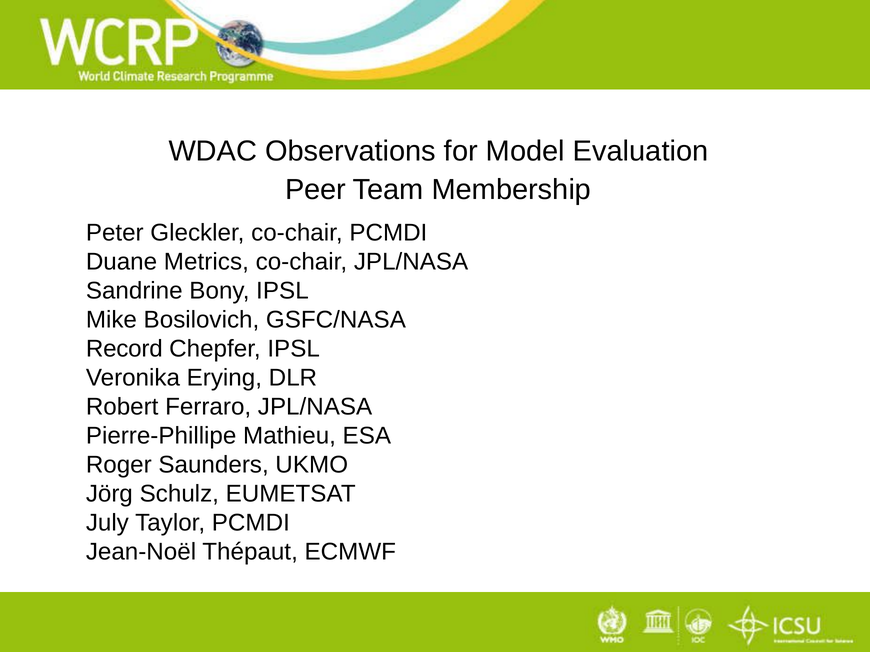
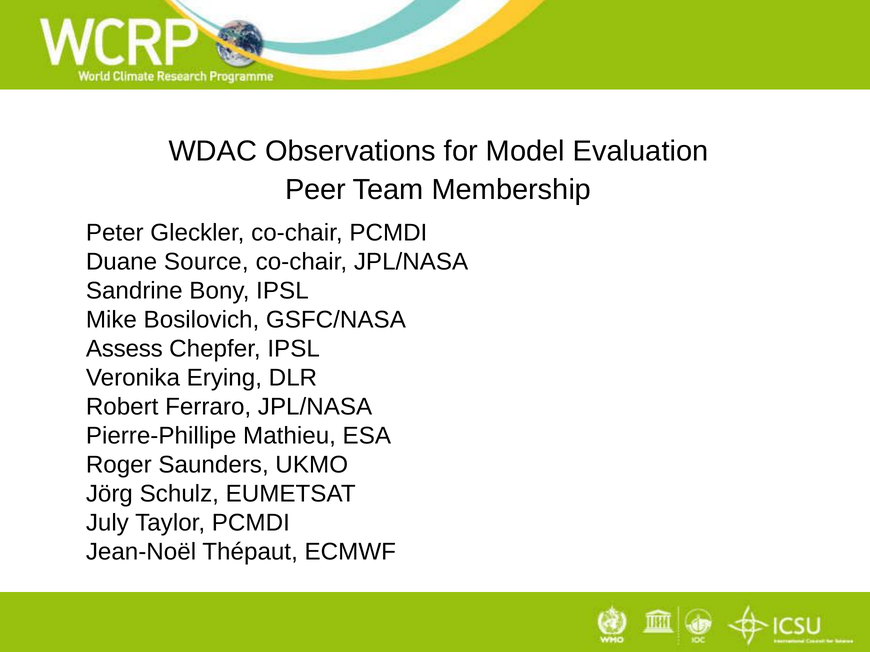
Metrics: Metrics -> Source
Record: Record -> Assess
